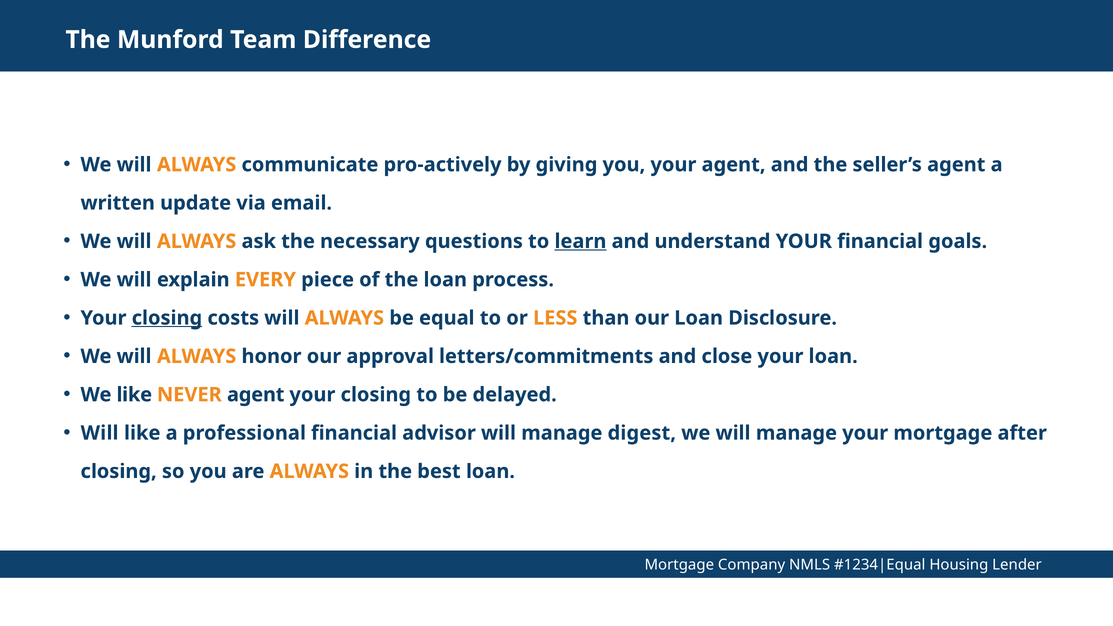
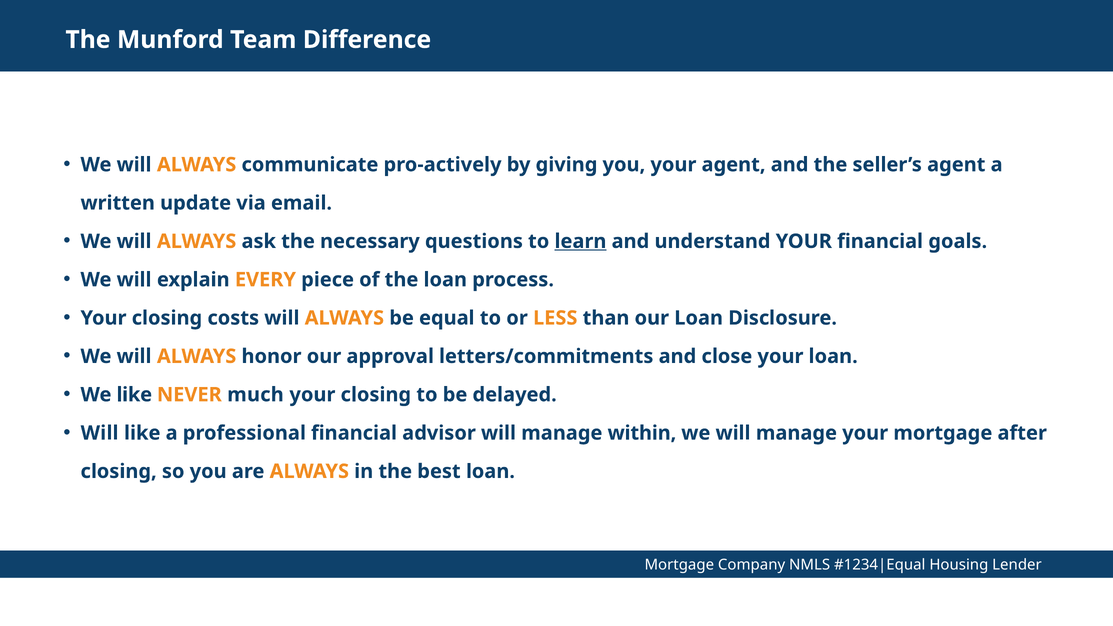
closing at (167, 318) underline: present -> none
NEVER agent: agent -> much
digest: digest -> within
